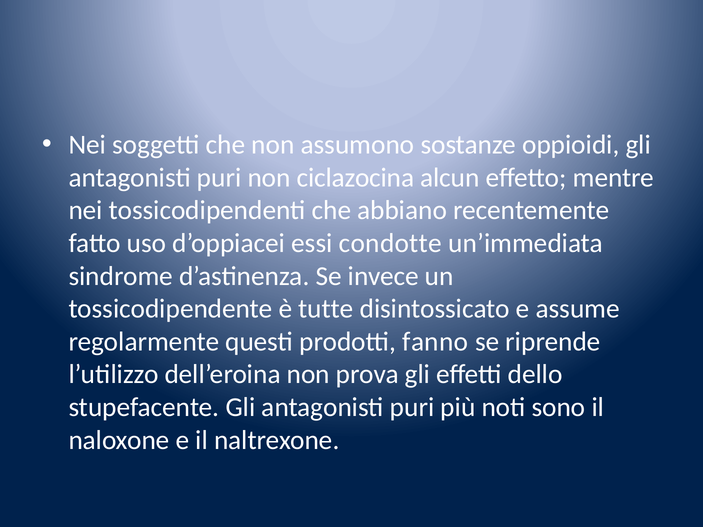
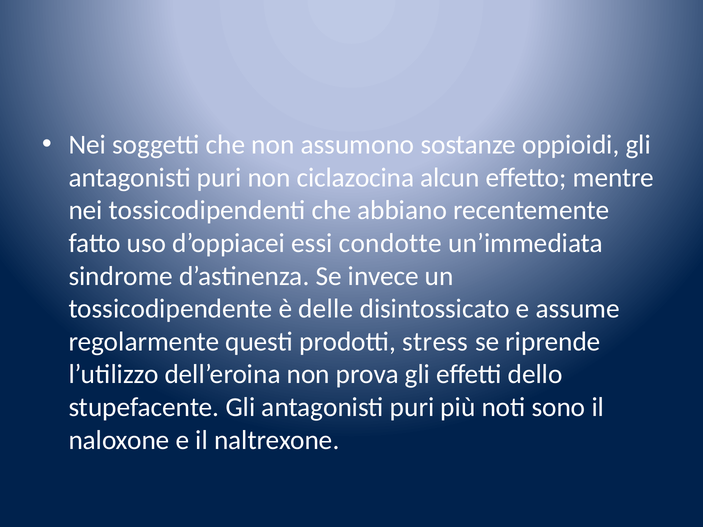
tutte: tutte -> delle
fanno: fanno -> stress
